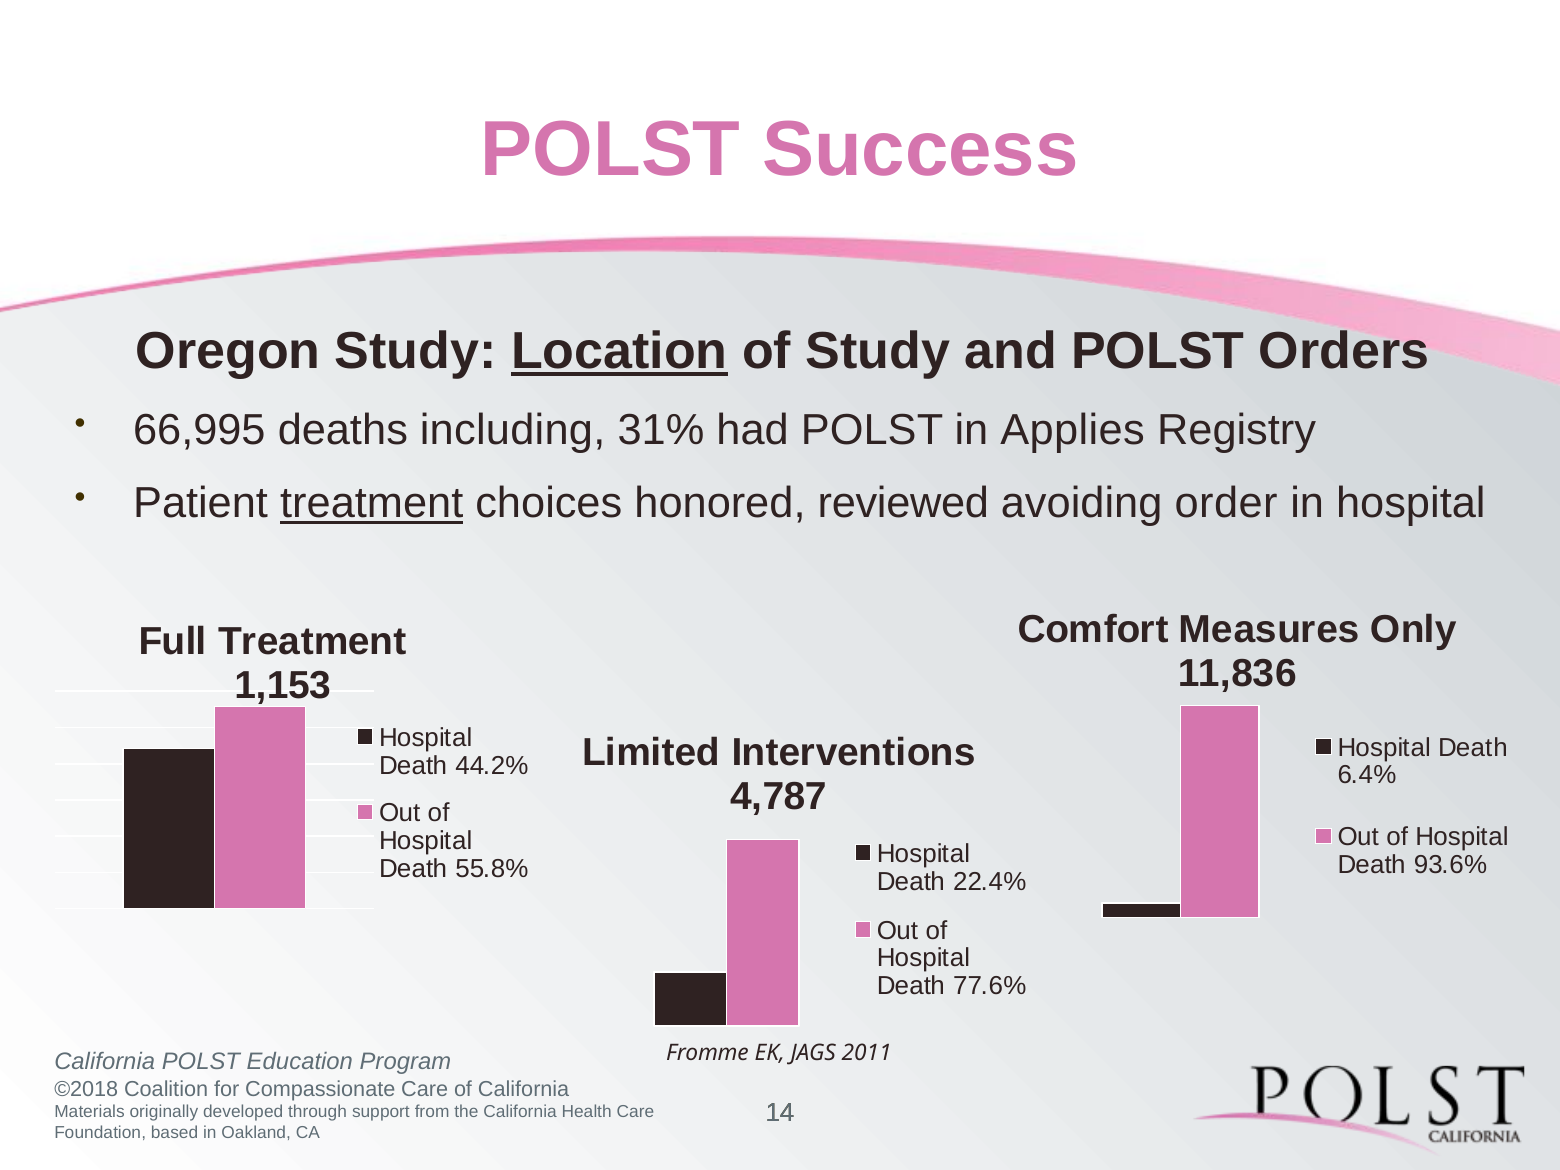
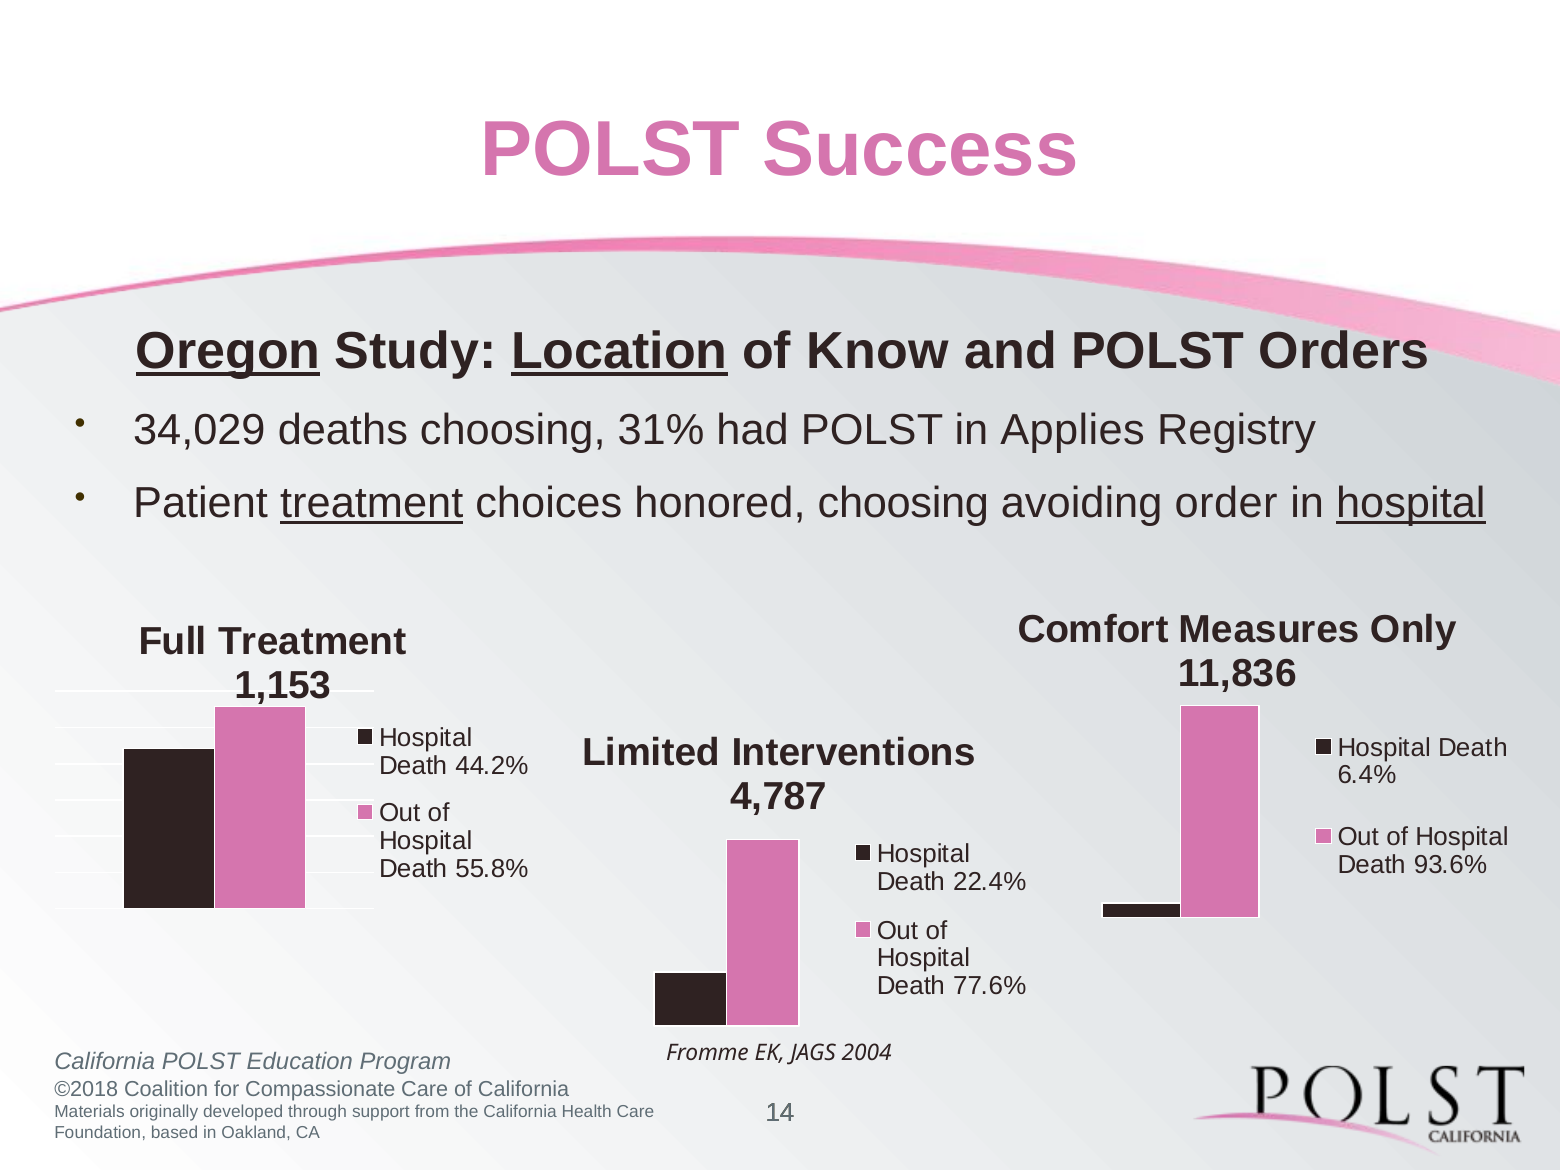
Oregon underline: none -> present
of Study: Study -> Know
66,995: 66,995 -> 34,029
deaths including: including -> choosing
honored reviewed: reviewed -> choosing
hospital at (1411, 504) underline: none -> present
2011: 2011 -> 2004
